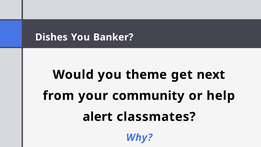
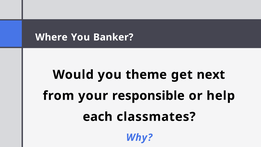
Dishes: Dishes -> Where
community: community -> responsible
alert: alert -> each
